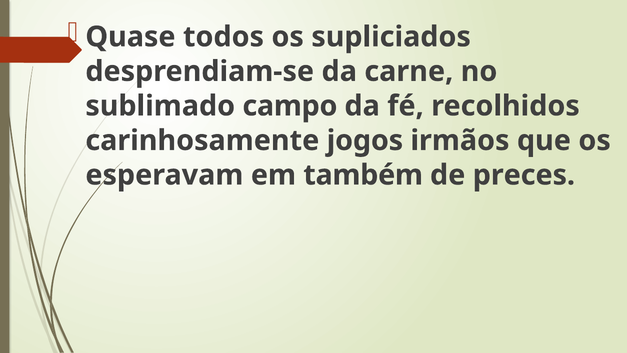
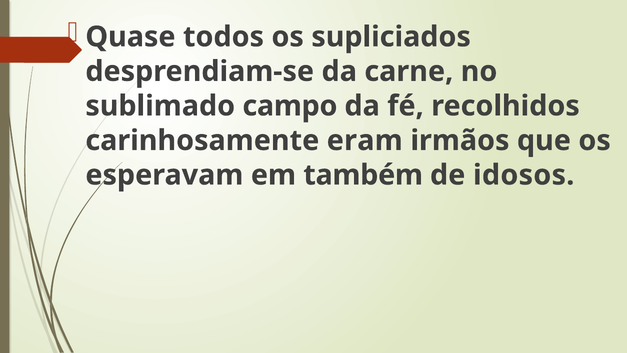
jogos: jogos -> eram
preces: preces -> idosos
